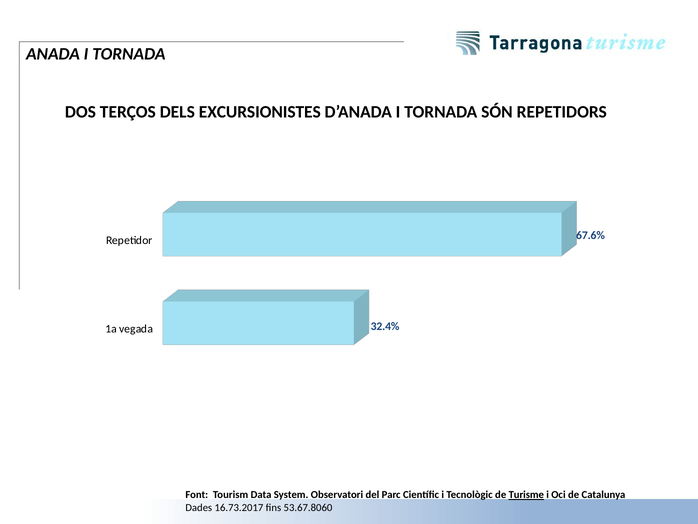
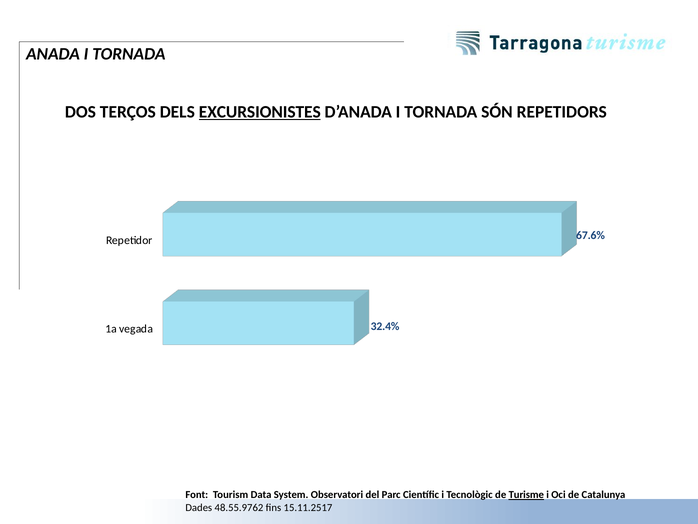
EXCURSIONISTES underline: none -> present
16.73.2017: 16.73.2017 -> 48.55.9762
53.67.8060: 53.67.8060 -> 15.11.2517
